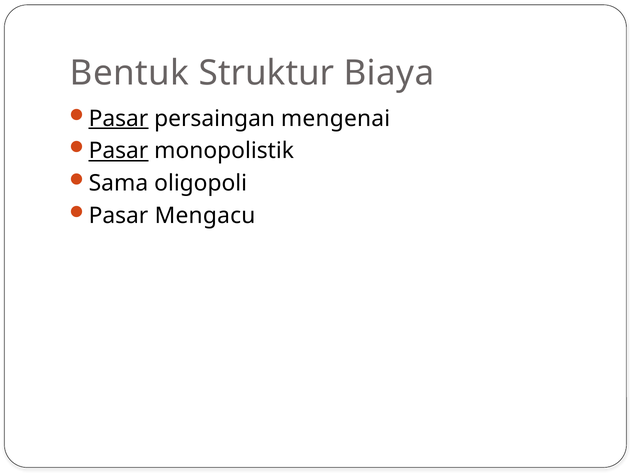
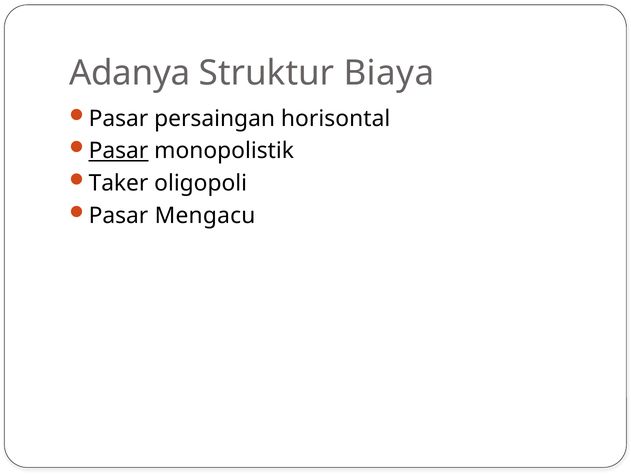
Bentuk: Bentuk -> Adanya
Pasar at (118, 118) underline: present -> none
mengenai: mengenai -> horisontal
Sama: Sama -> Taker
